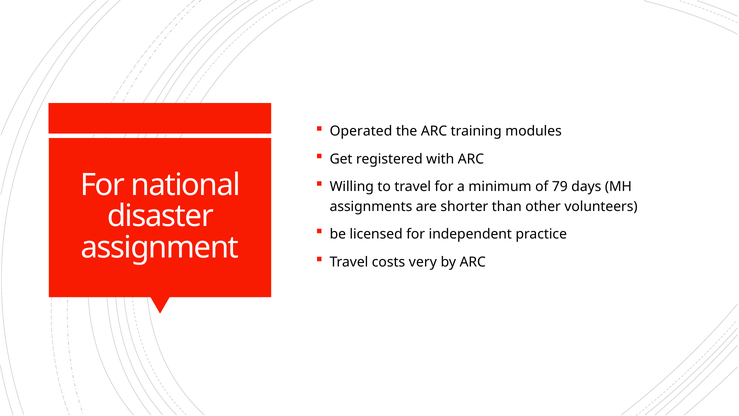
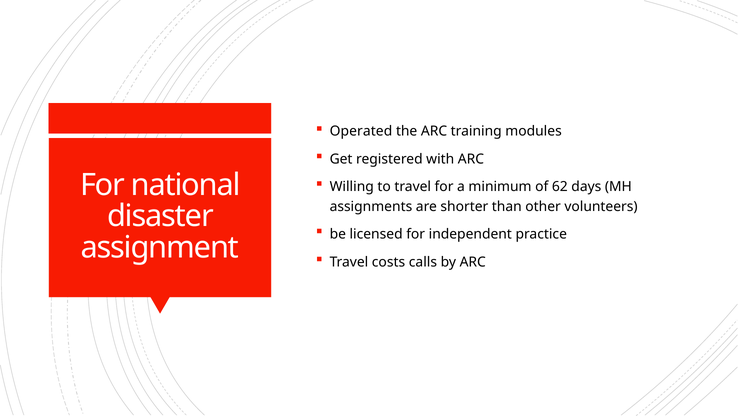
79: 79 -> 62
very: very -> calls
